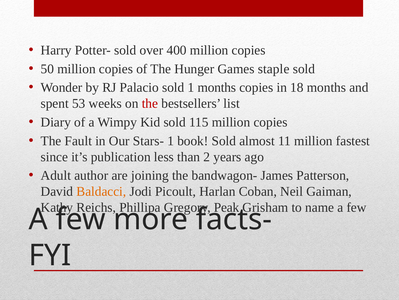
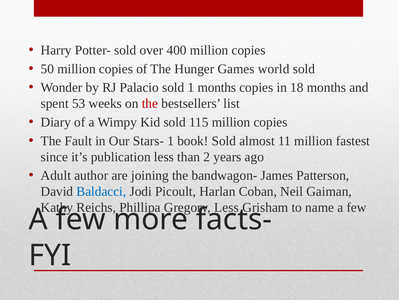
staple: staple -> world
Baldacci colour: orange -> blue
Gregory Peak: Peak -> Less
